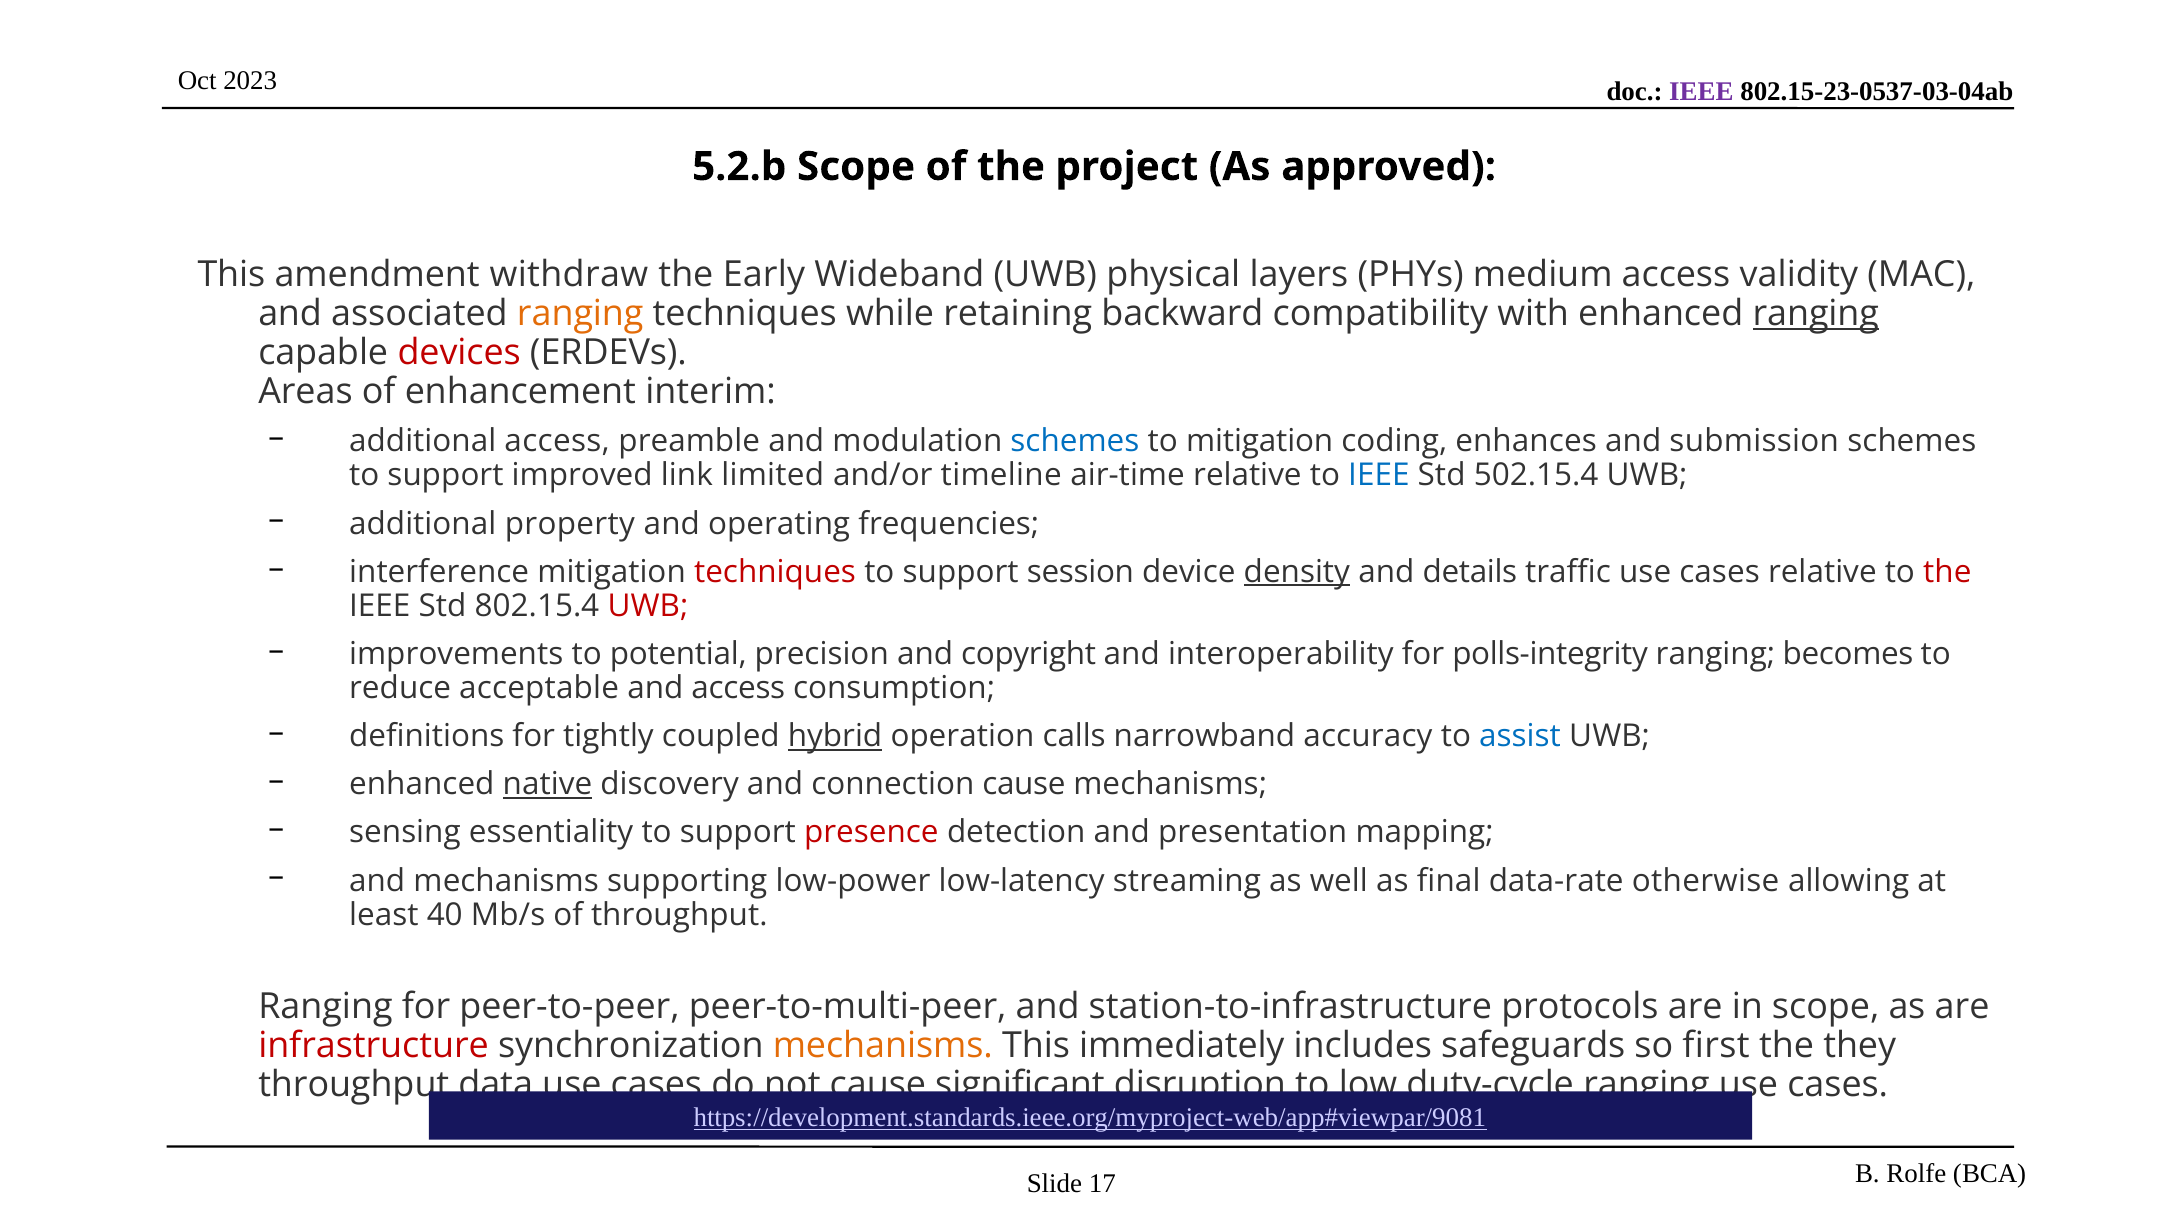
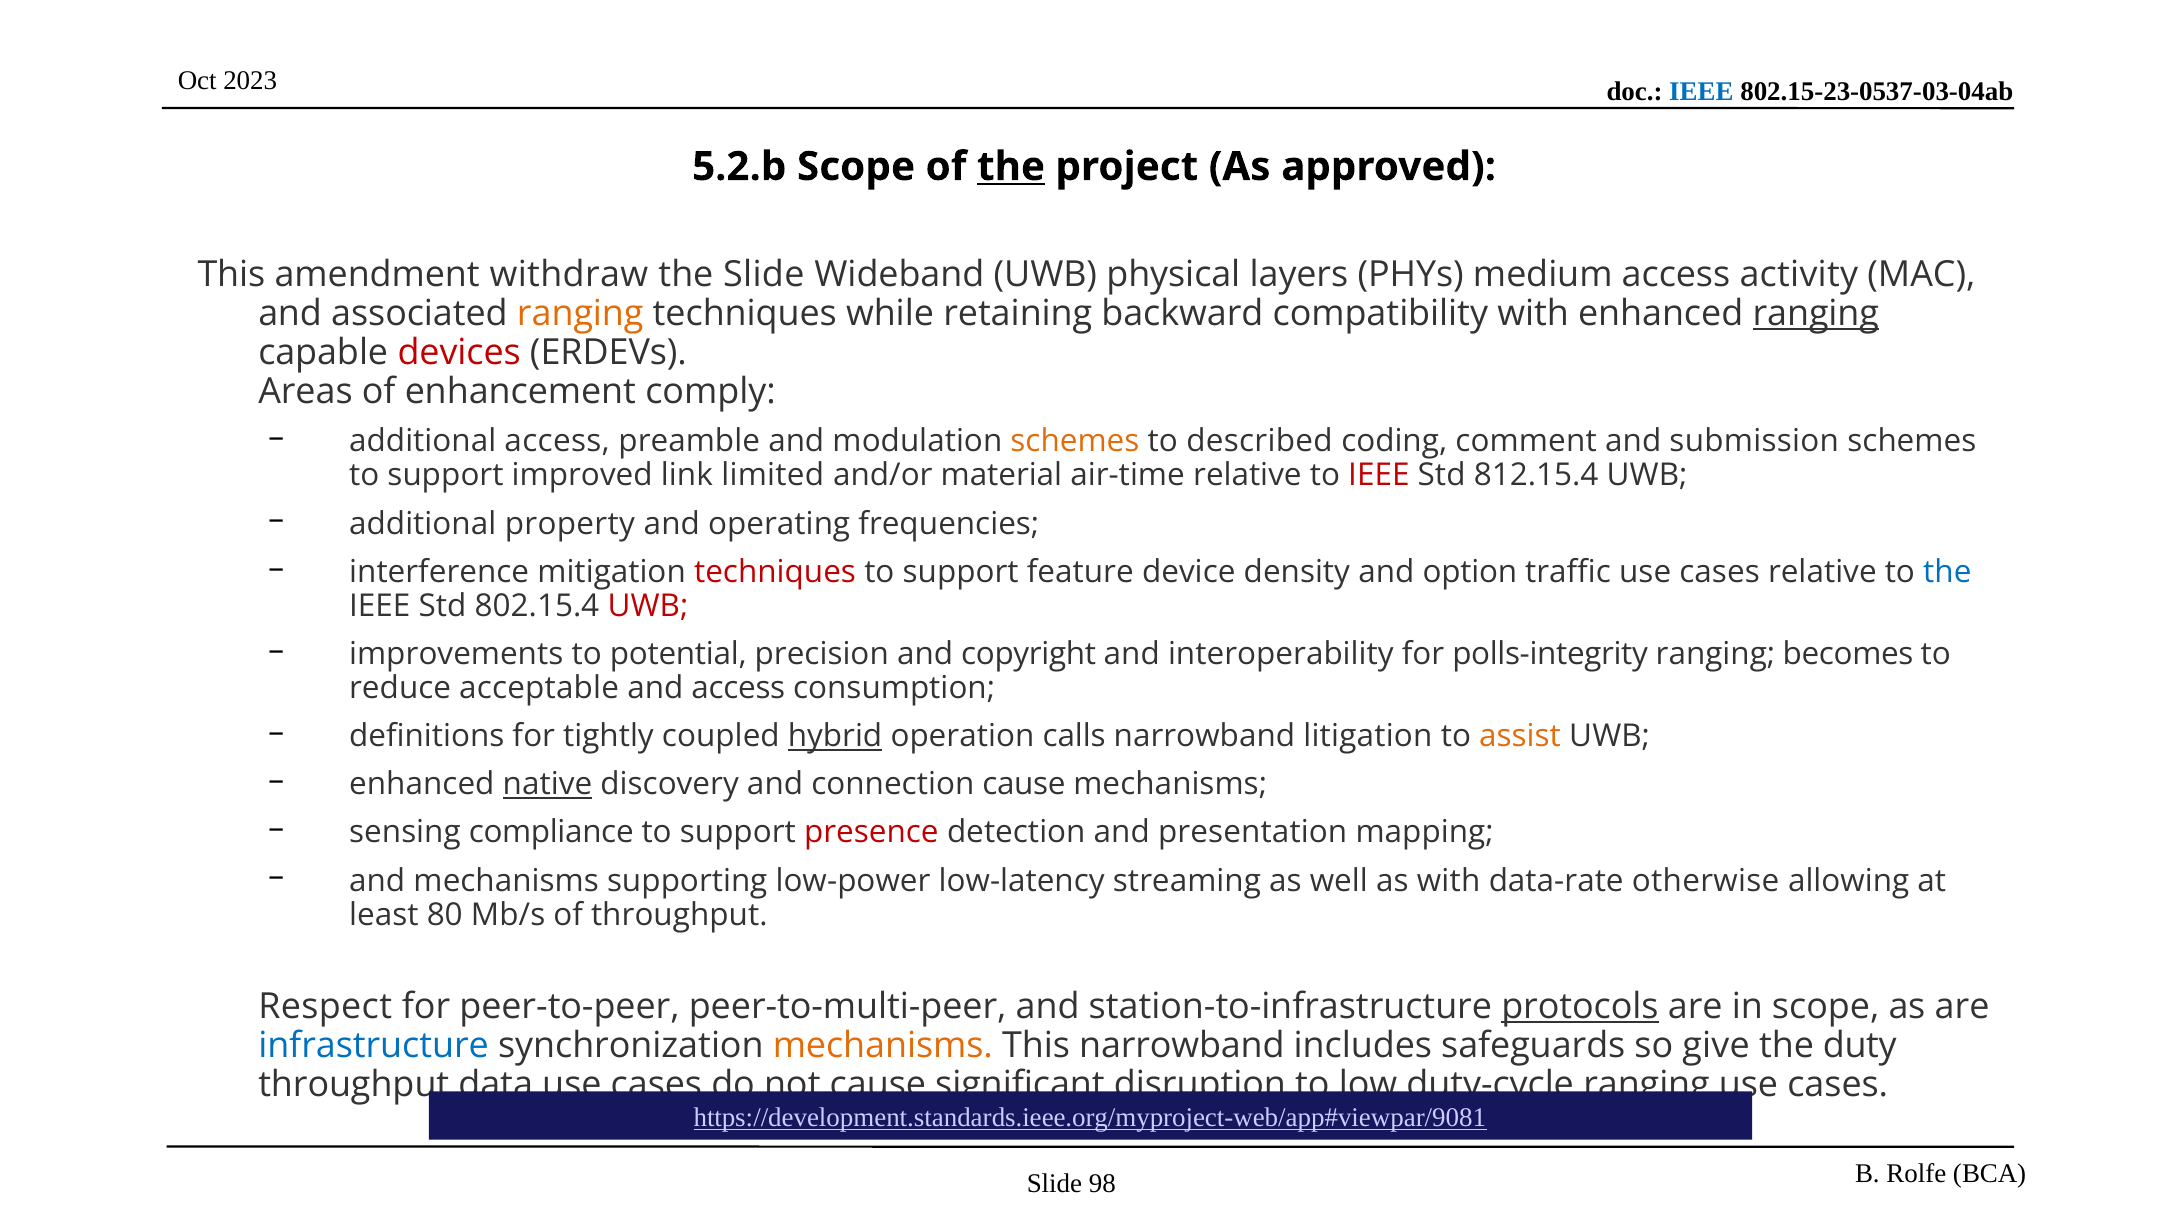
IEEE at (1701, 91) colour: purple -> blue
the at (1011, 167) underline: none -> present
the Early: Early -> Slide
validity: validity -> activity
interim: interim -> comply
schemes at (1075, 441) colour: blue -> orange
to mitigation: mitigation -> described
enhances: enhances -> comment
timeline: timeline -> material
IEEE at (1379, 475) colour: blue -> red
502.15.4: 502.15.4 -> 812.15.4
session: session -> feature
density underline: present -> none
details: details -> option
the at (1947, 572) colour: red -> blue
accuracy: accuracy -> litigation
assist colour: blue -> orange
essentiality: essentiality -> compliance
as final: final -> with
40: 40 -> 80
Ranging at (325, 1007): Ranging -> Respect
protocols underline: none -> present
infrastructure colour: red -> blue
This immediately: immediately -> narrowband
first: first -> give
they: they -> duty
17: 17 -> 98
